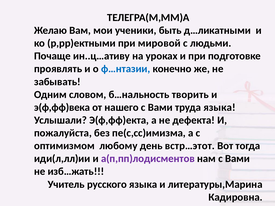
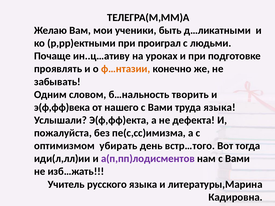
мировой: мировой -> проиграл
ф…нтазии colour: blue -> orange
любому: любому -> убирать
встр…этот: встр…этот -> встр…того
